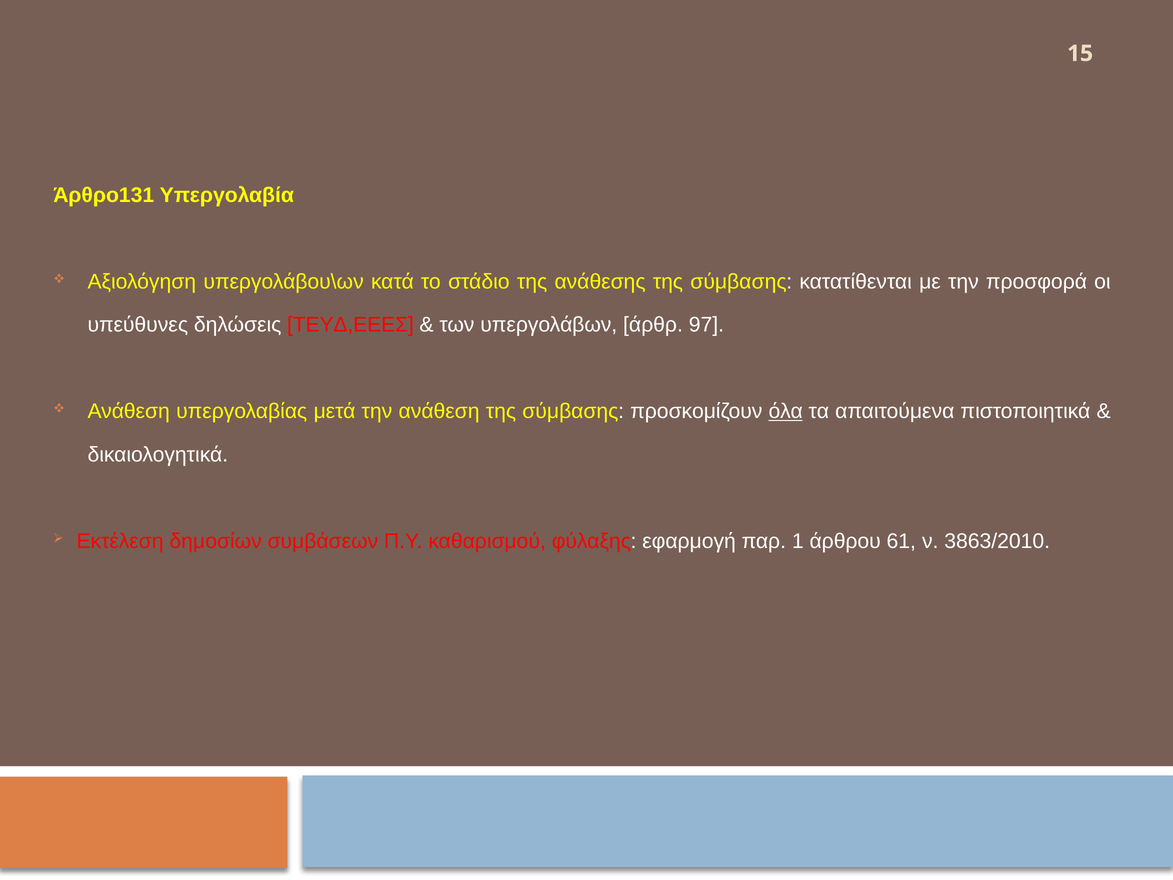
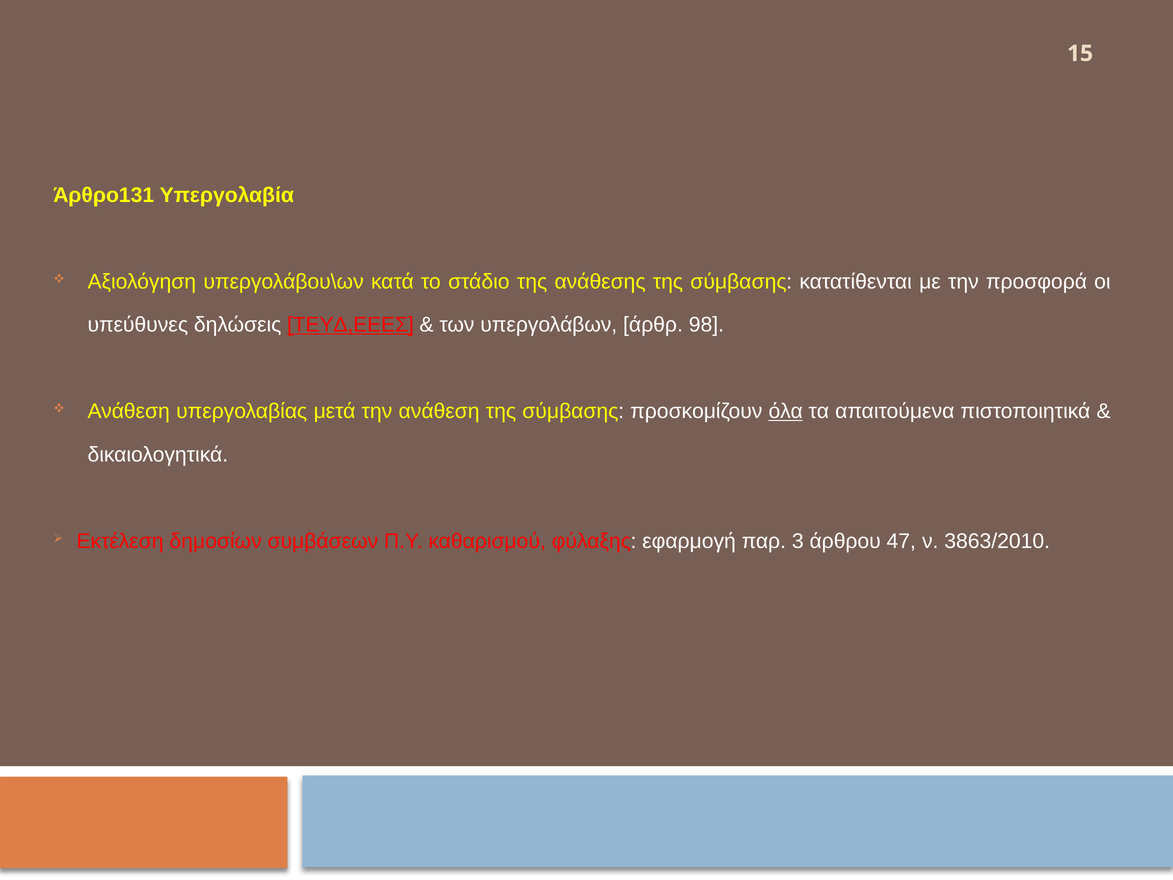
ΤΕΥΔ,ΕΕΕΣ underline: none -> present
97: 97 -> 98
1: 1 -> 3
61: 61 -> 47
